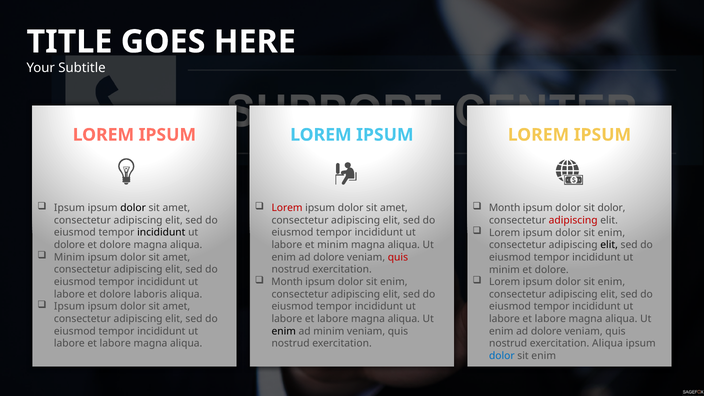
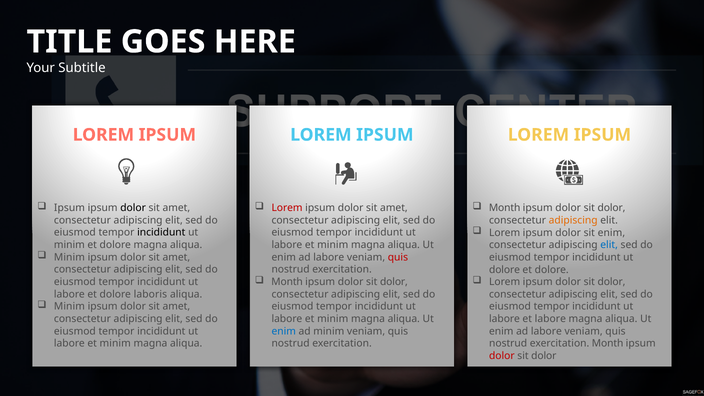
adipiscing at (573, 220) colour: red -> orange
dolore at (69, 245): dolore -> minim
elit at (609, 245) colour: black -> blue
dolore at (329, 257): dolore -> labore
minim at (504, 270): minim -> dolore
enim at (394, 282): enim -> dolor
enim at (611, 282): enim -> dolor
Ipsum at (69, 307): Ipsum -> Minim
labore at (333, 319): labore -> minim
enim at (284, 331) colour: black -> blue
dolore at (546, 331): dolore -> labore
labore at (115, 344): labore -> minim
exercitation Aliqua: Aliqua -> Month
dolor at (502, 356) colour: blue -> red
enim at (544, 356): enim -> dolor
